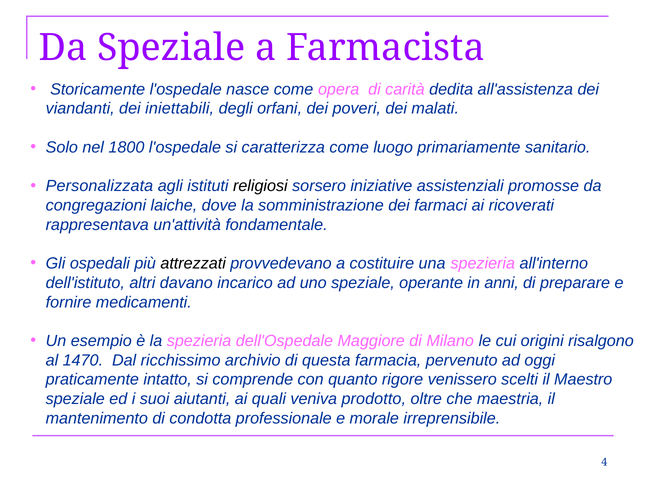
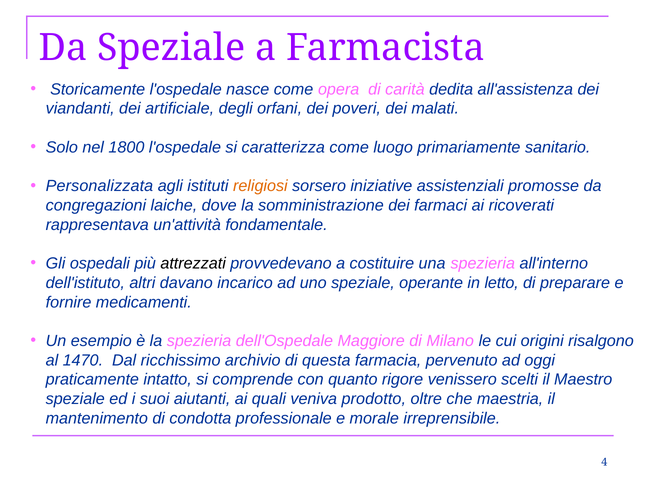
iniettabili: iniettabili -> artificiale
religiosi colour: black -> orange
anni: anni -> letto
